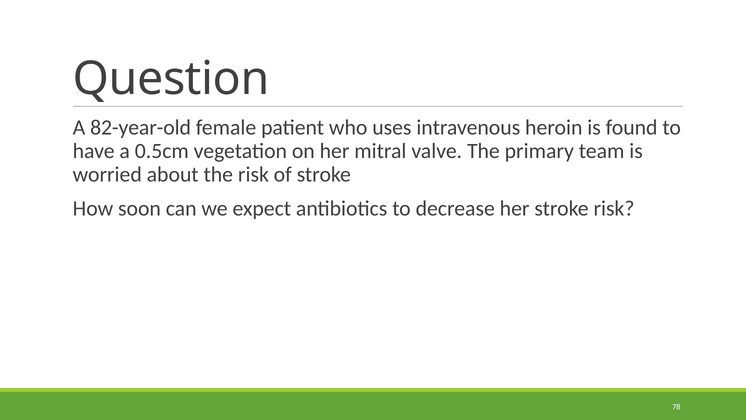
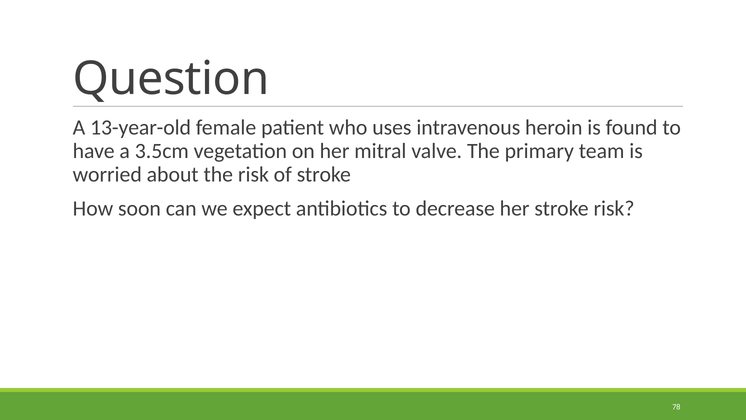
82-year-old: 82-year-old -> 13-year-old
0.5cm: 0.5cm -> 3.5cm
